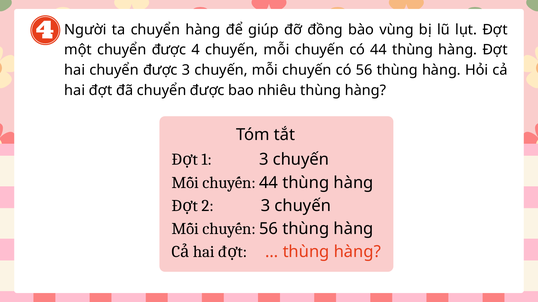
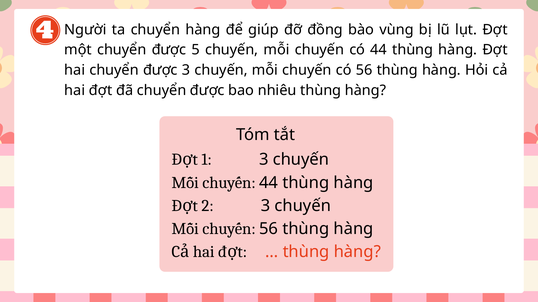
4: 4 -> 5
